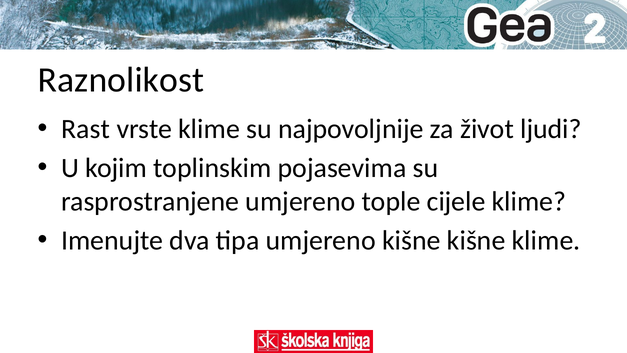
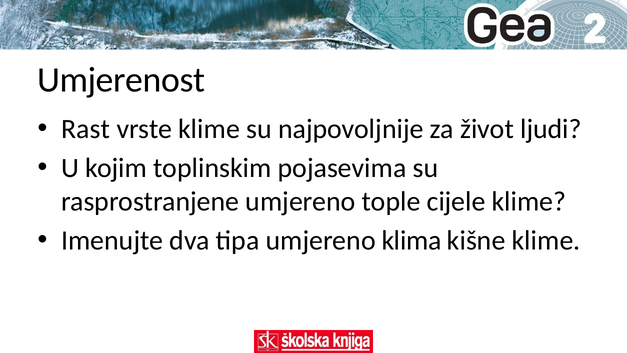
Raznolikost: Raznolikost -> Umjerenost
umjereno kišne: kišne -> klima
